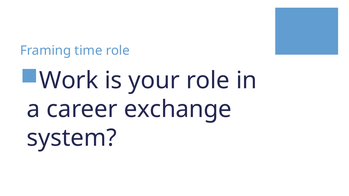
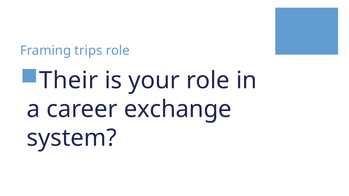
time: time -> trips
Work: Work -> Their
